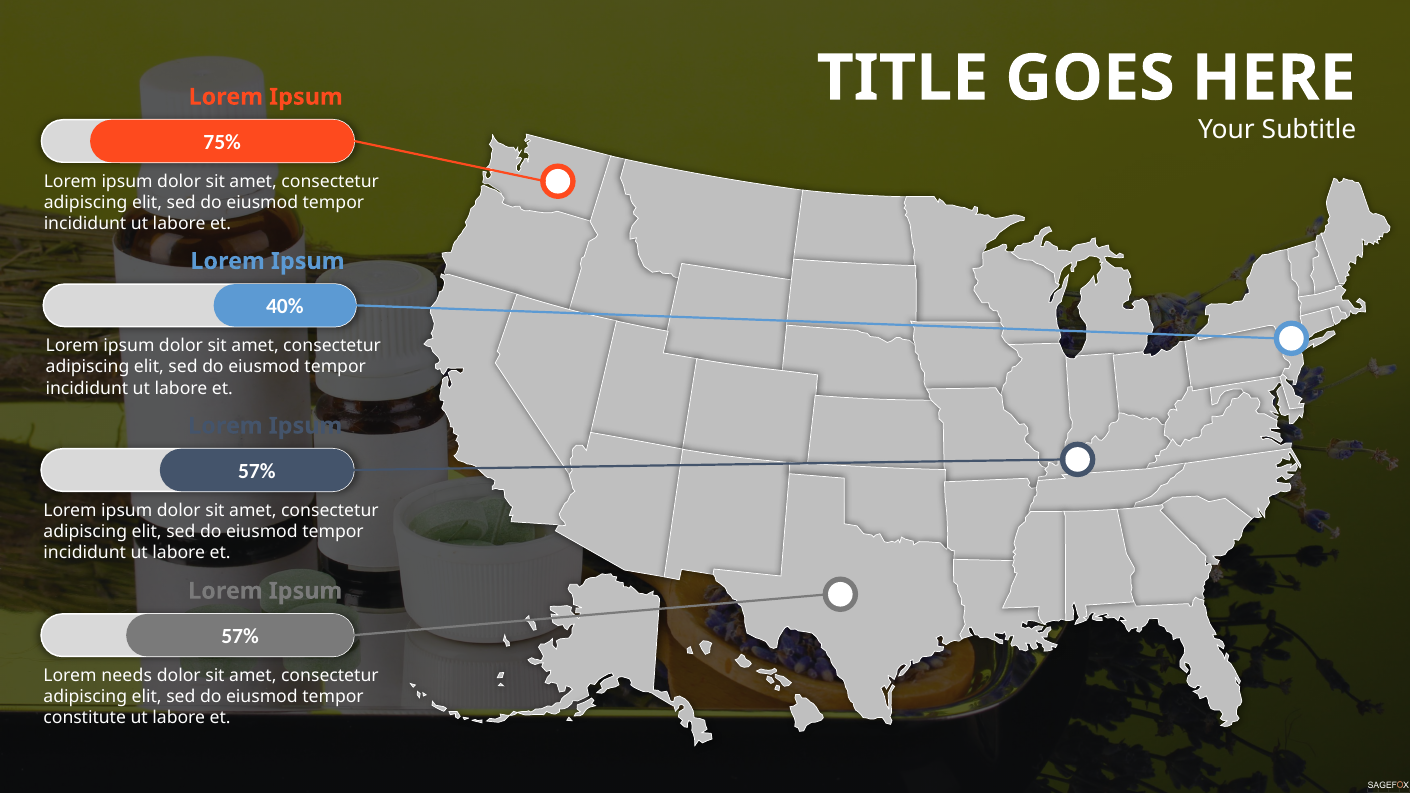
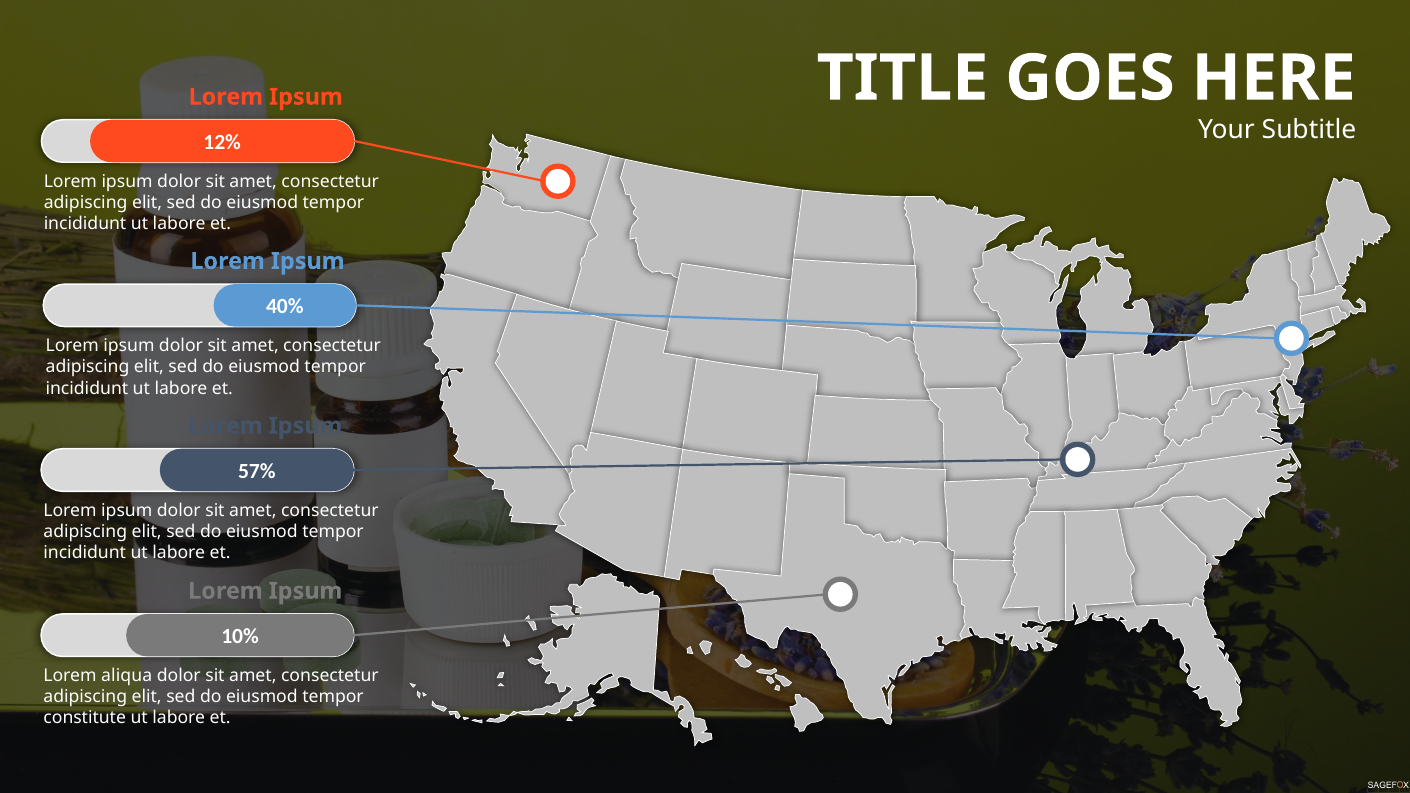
75%: 75% -> 12%
57% at (240, 637): 57% -> 10%
needs: needs -> aliqua
